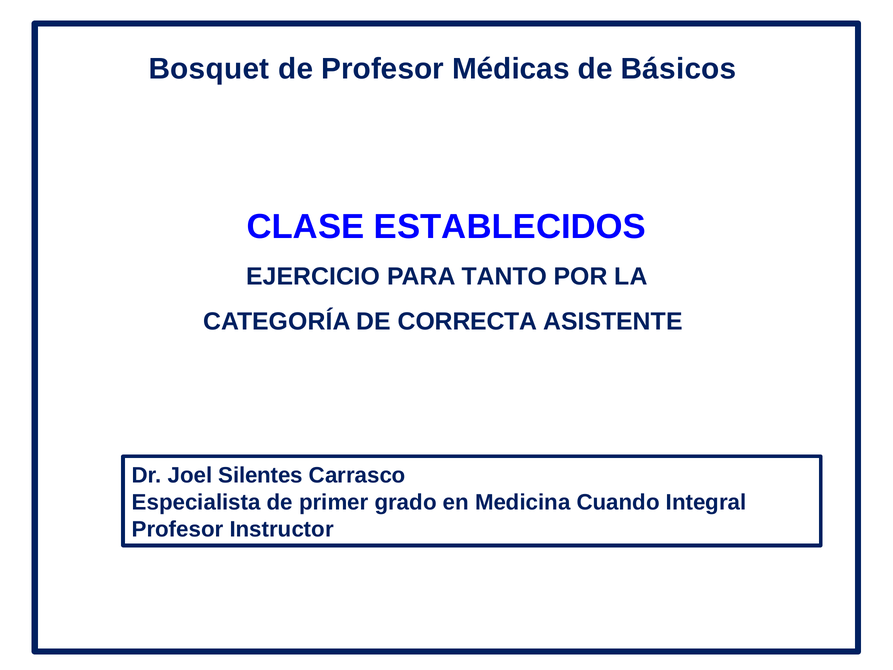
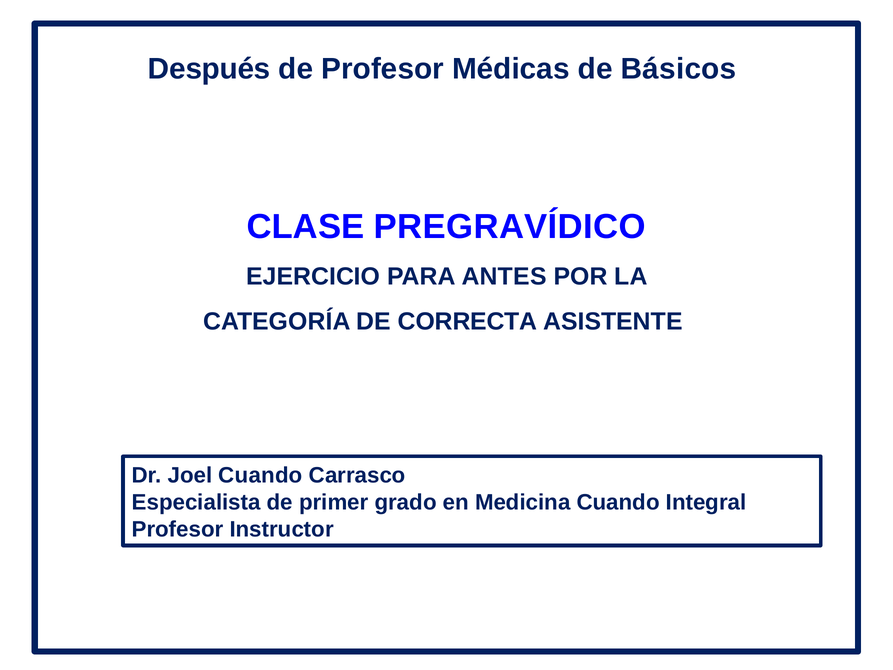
Bosquet: Bosquet -> Después
ESTABLECIDOS: ESTABLECIDOS -> PREGRAVÍDICO
TANTO: TANTO -> ANTES
Joel Silentes: Silentes -> Cuando
